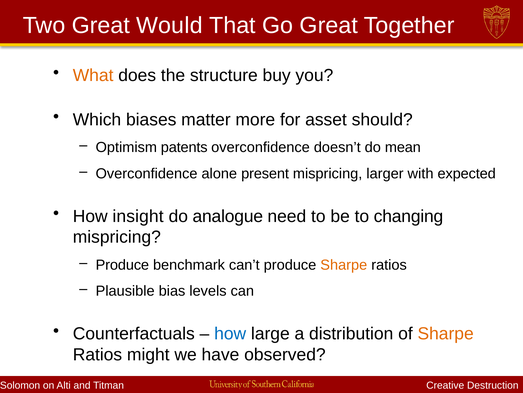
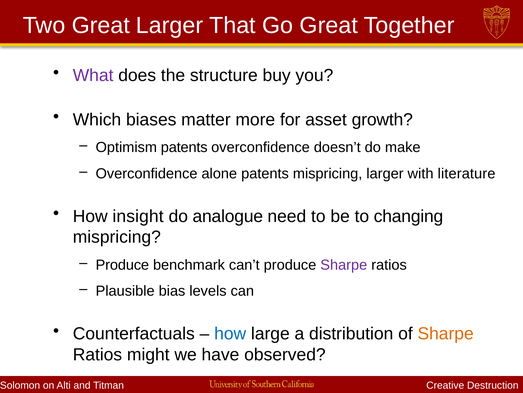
Great Would: Would -> Larger
What colour: orange -> purple
should: should -> growth
mean: mean -> make
alone present: present -> patents
expected: expected -> literature
Sharpe at (344, 264) colour: orange -> purple
